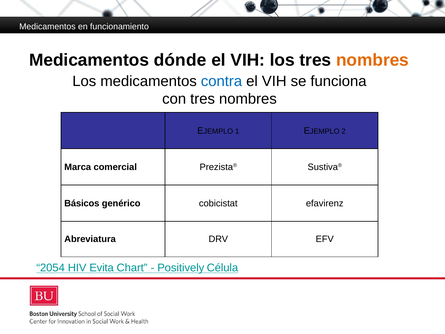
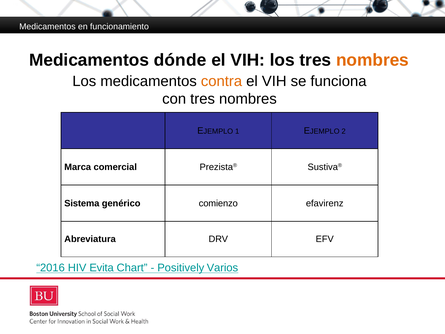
contra at (221, 81) colour: blue -> orange
Básicos at (82, 203): Básicos -> Sistema
cobicistat: cobicistat -> comienzo
2054: 2054 -> 2016
Célula: Célula -> Varios
